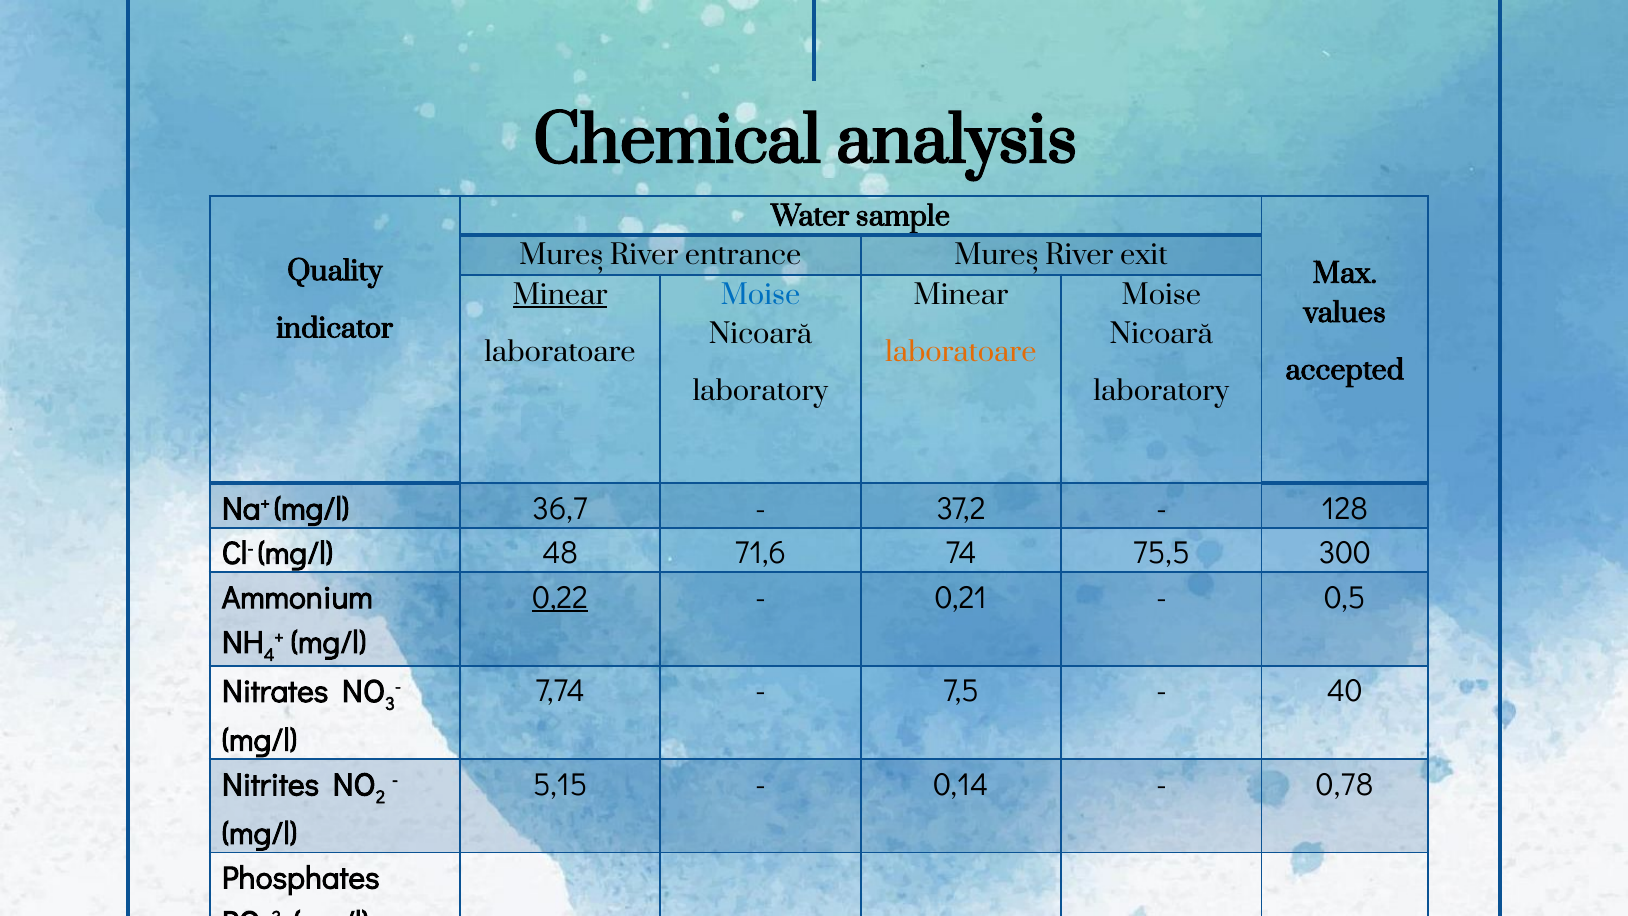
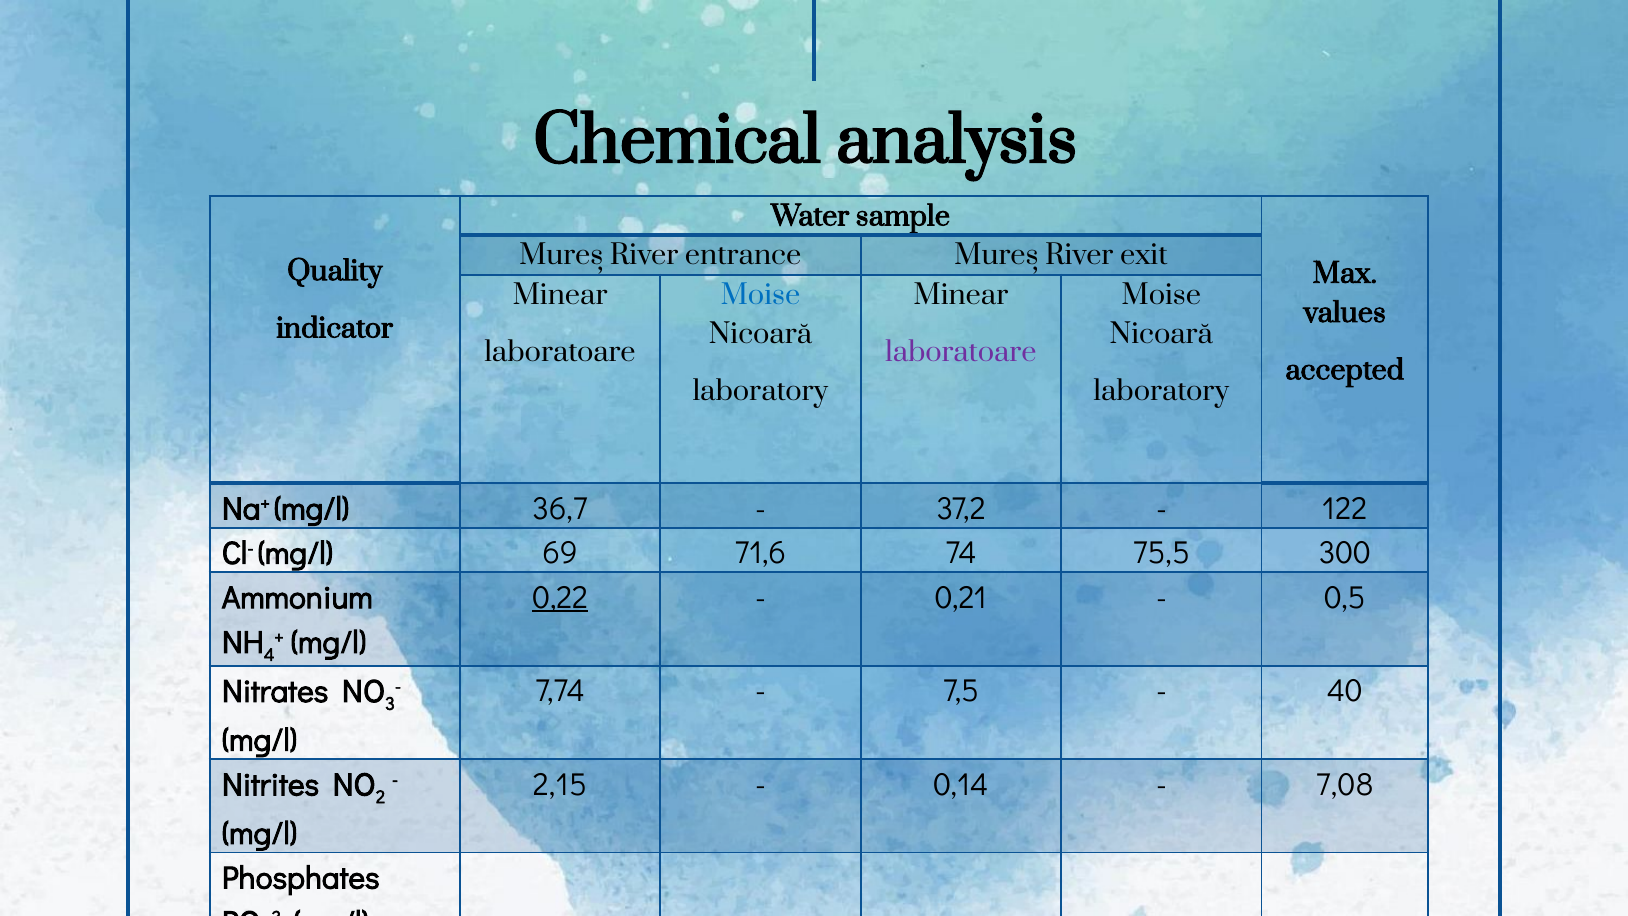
Minear at (560, 295) underline: present -> none
laboratoare at (961, 352) colour: orange -> purple
128: 128 -> 122
48: 48 -> 69
5,15: 5,15 -> 2,15
0,78: 0,78 -> 7,08
